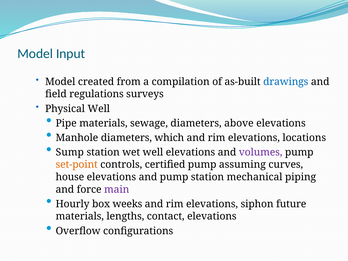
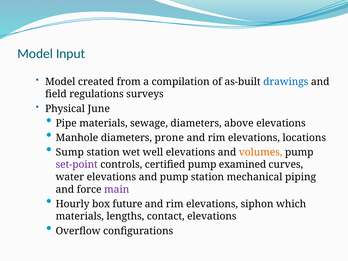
Physical Well: Well -> June
which: which -> prone
volumes colour: purple -> orange
set-point colour: orange -> purple
assuming: assuming -> examined
house: house -> water
weeks: weeks -> future
future: future -> which
